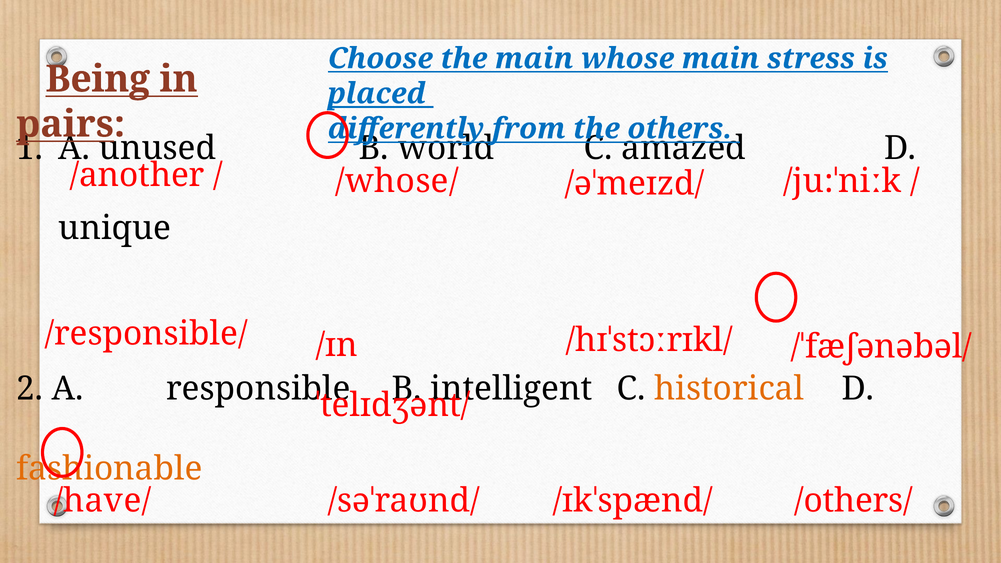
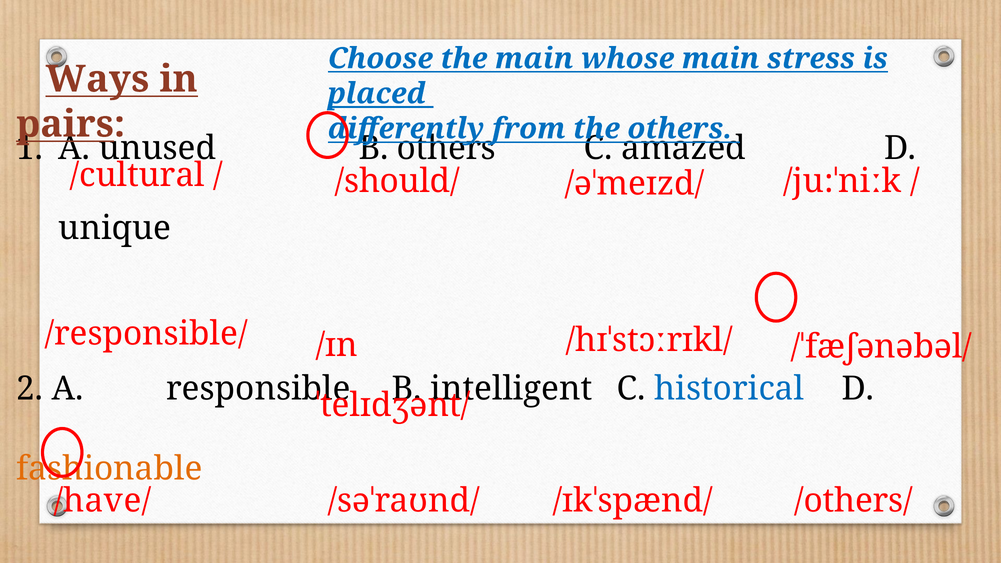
Being: Being -> Ways
B world: world -> others
/another: /another -> /cultural
/whose/: /whose/ -> /should/
historical colour: orange -> blue
